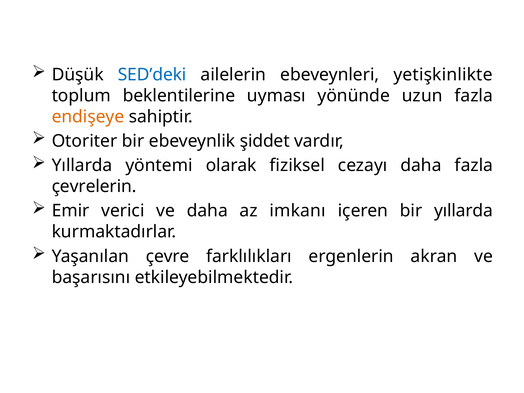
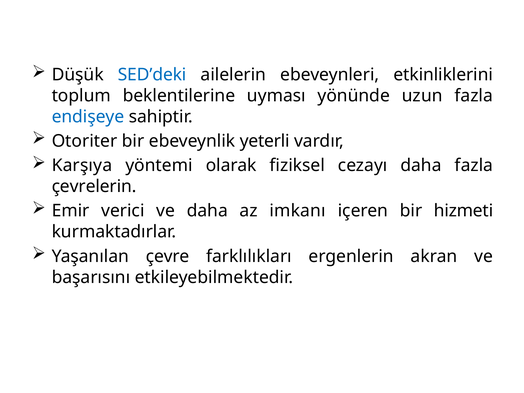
yetişkinlikte: yetişkinlikte -> etkinliklerini
endişeye colour: orange -> blue
şiddet: şiddet -> yeterli
Yıllarda at (82, 165): Yıllarda -> Karşıya
bir yıllarda: yıllarda -> hizmeti
